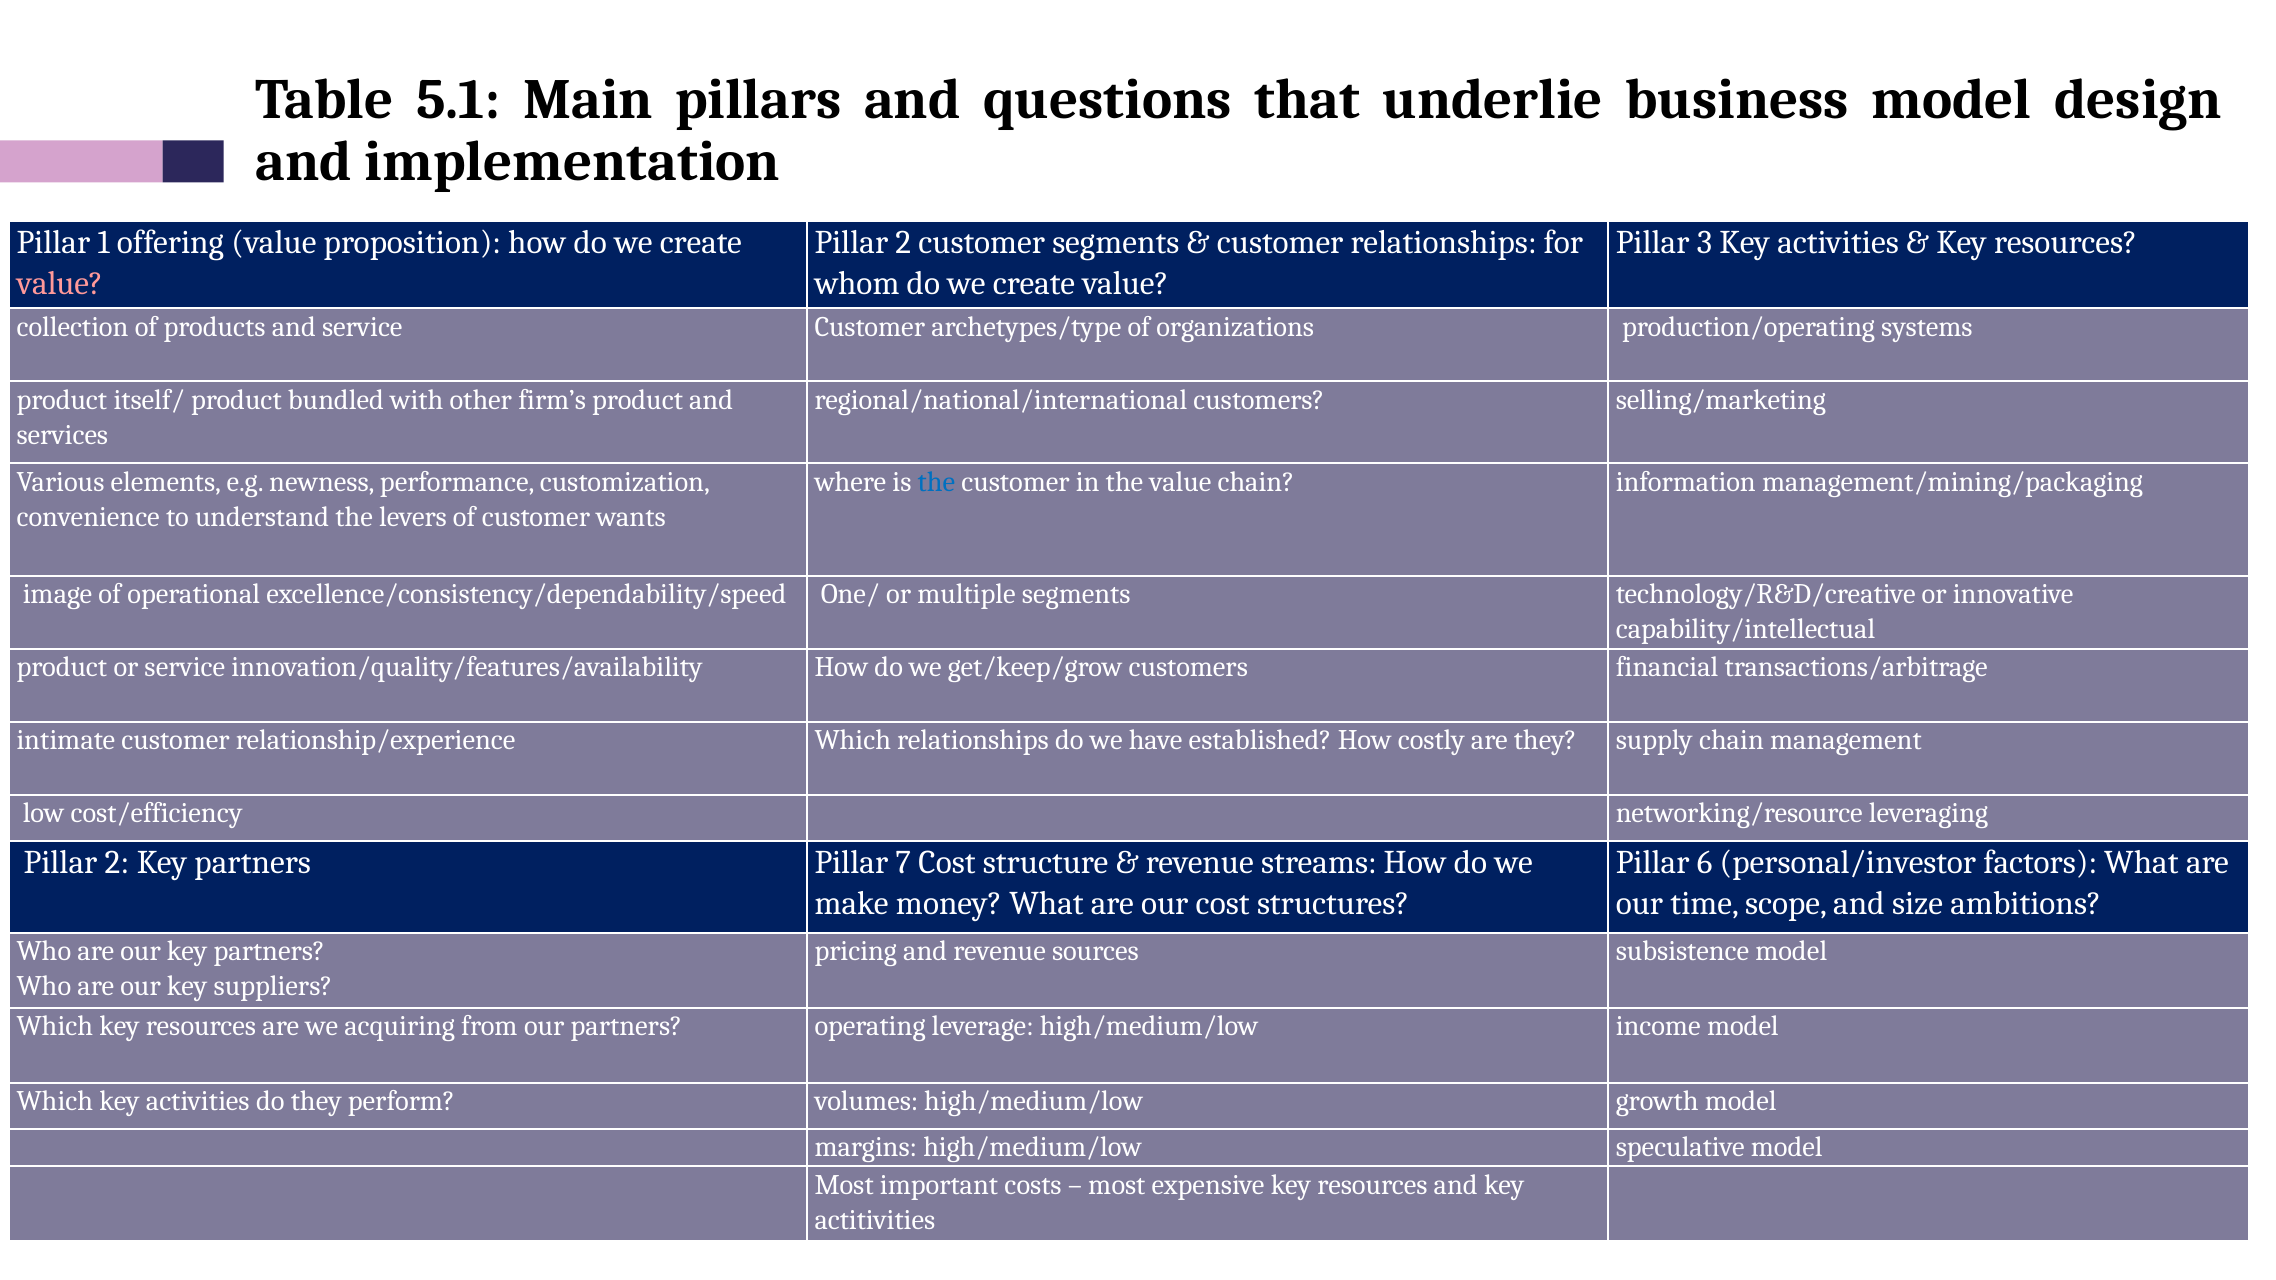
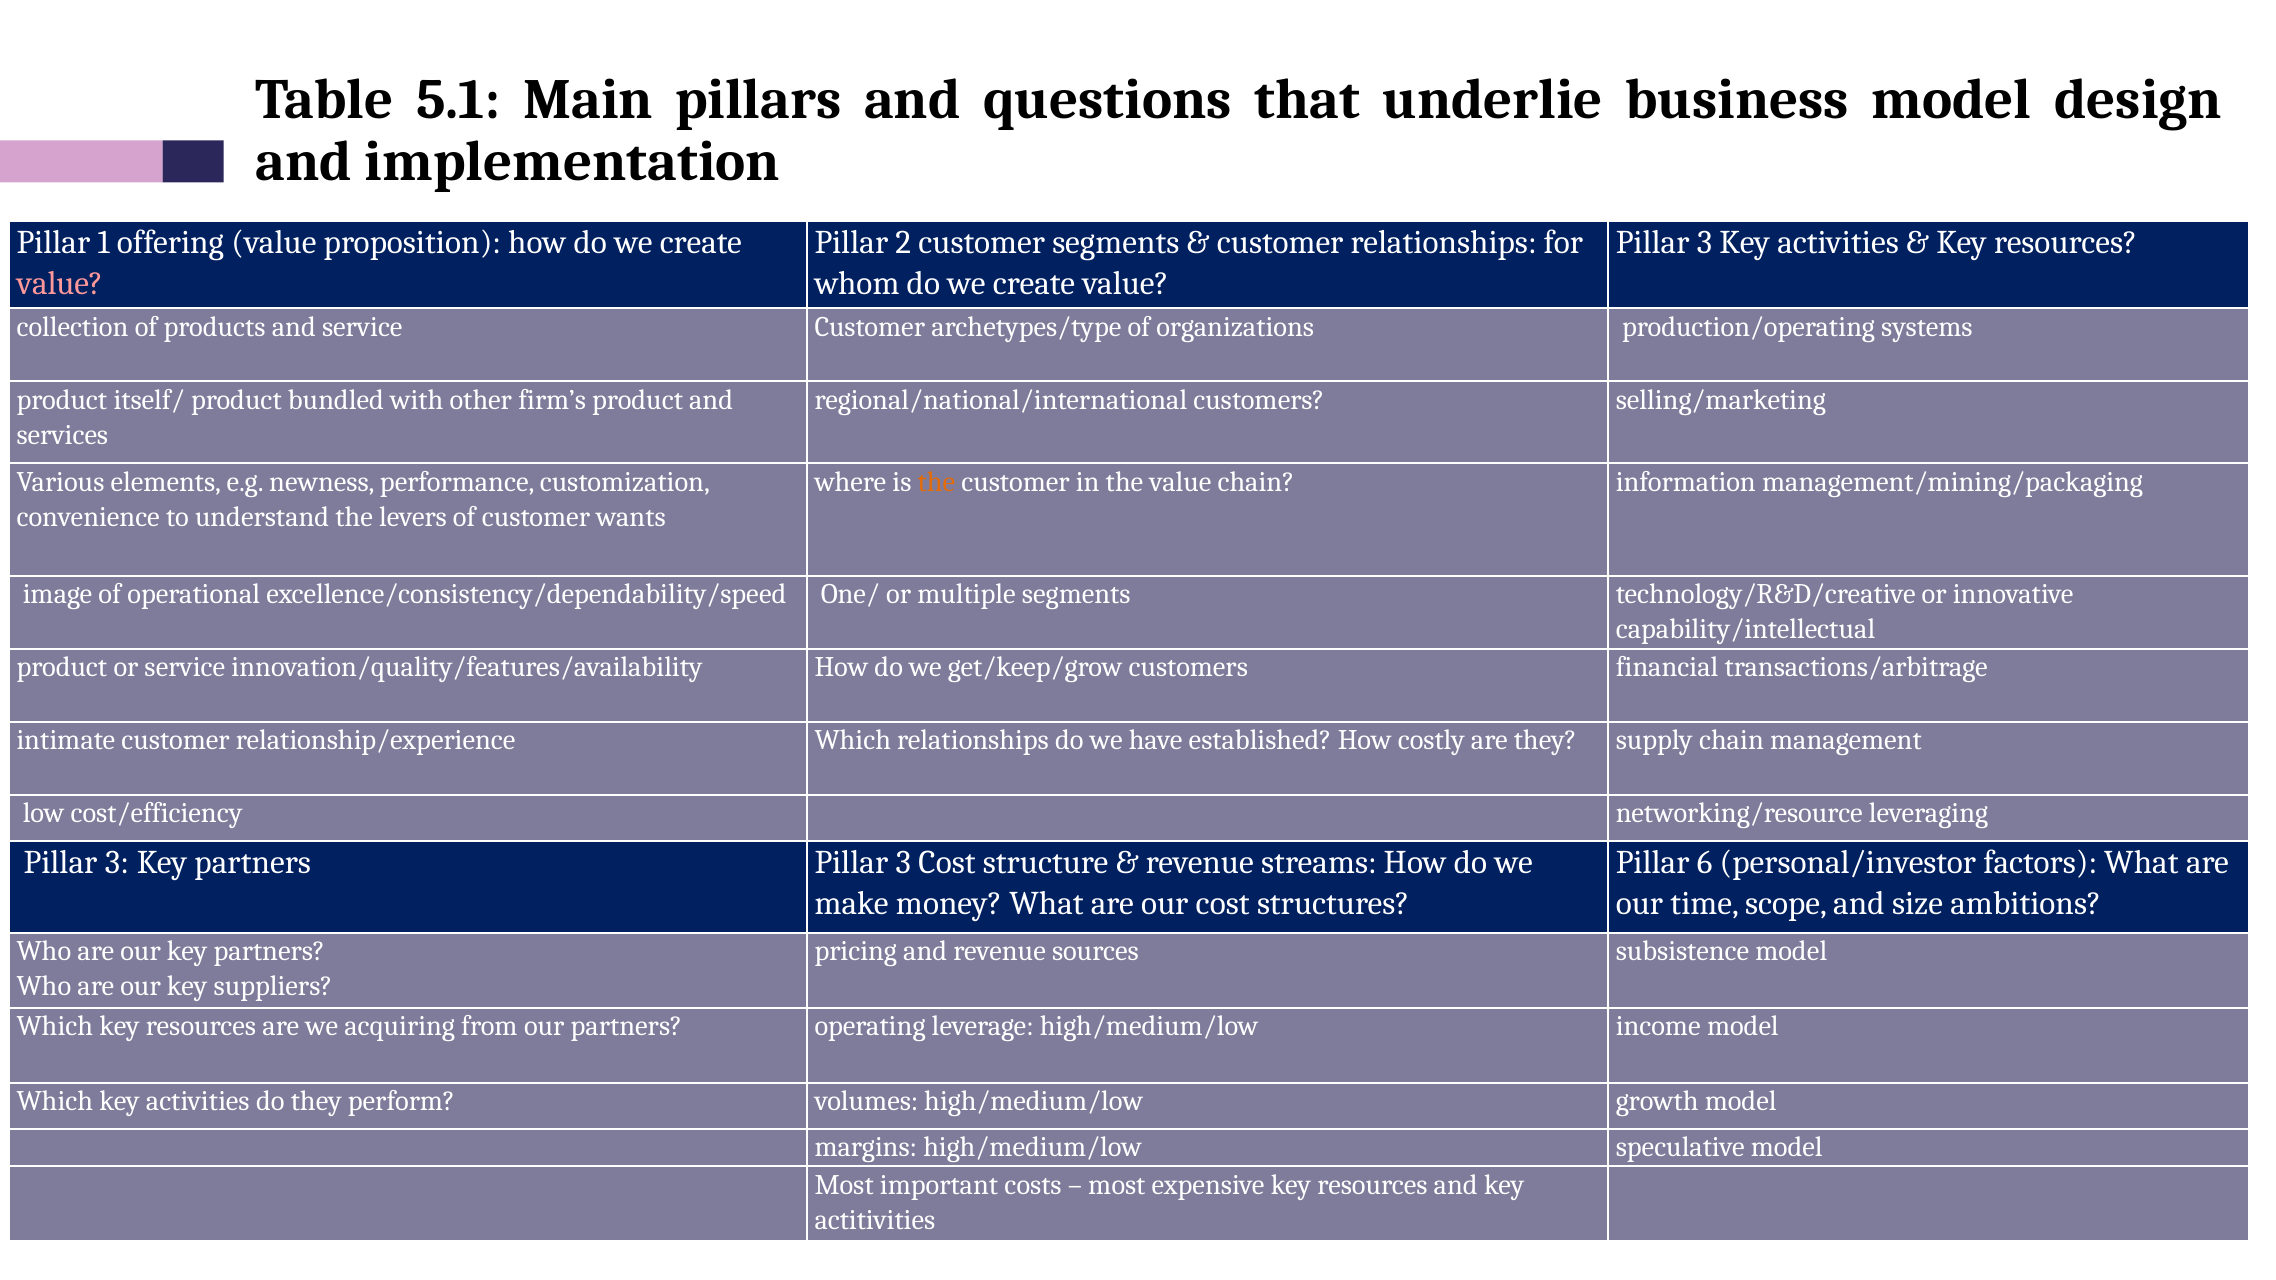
the at (936, 482) colour: blue -> orange
2 at (117, 863): 2 -> 3
partners Pillar 7: 7 -> 3
